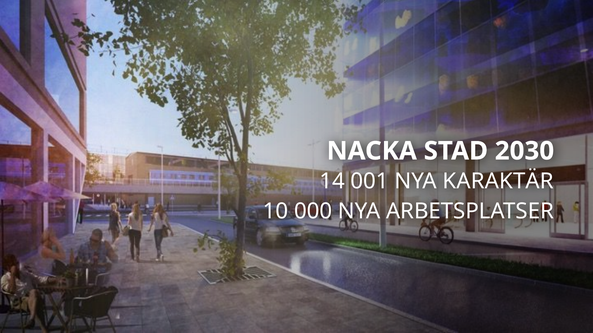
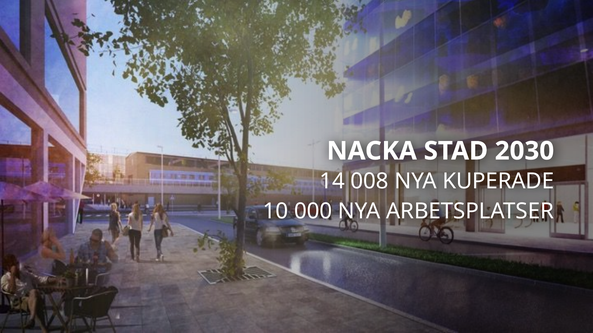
001: 001 -> 008
KARAKTÄR: KARAKTÄR -> KUPERADE
